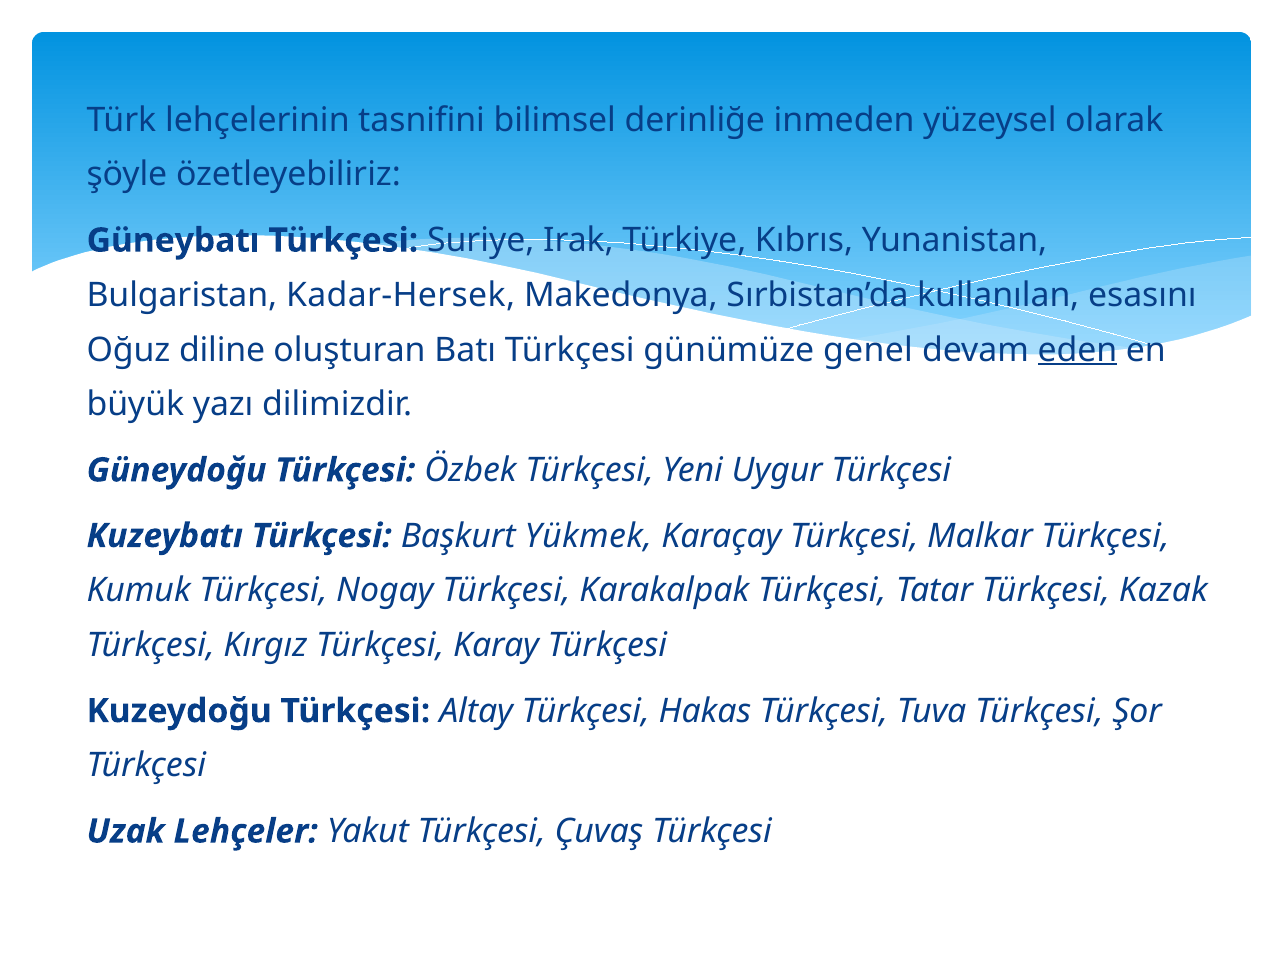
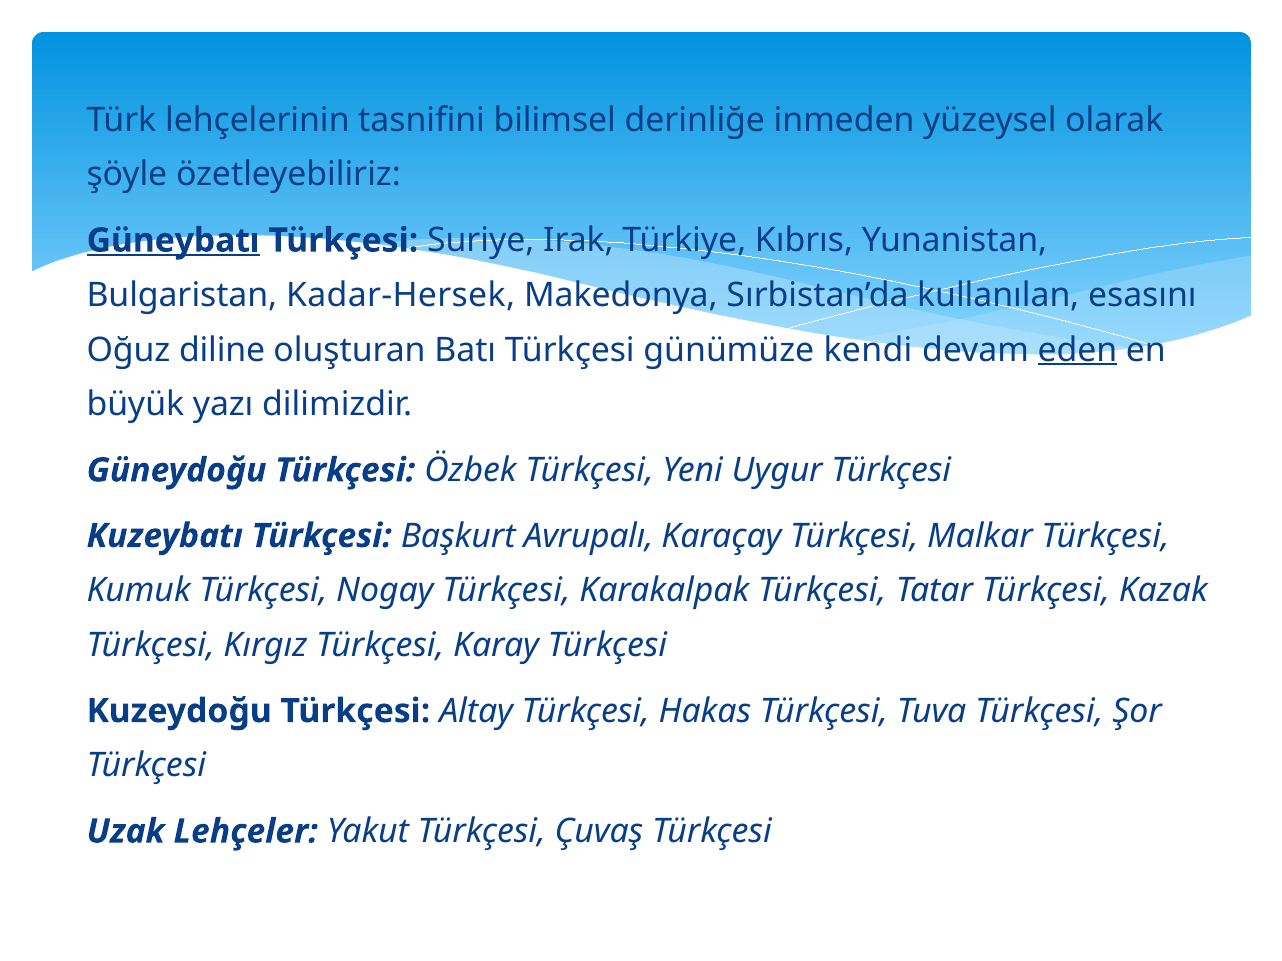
Güneybatı underline: none -> present
genel: genel -> kendi
Yükmek: Yükmek -> Avrupalı
